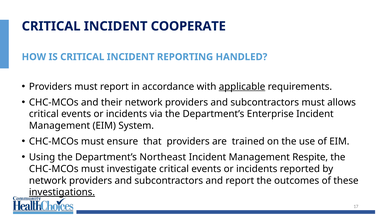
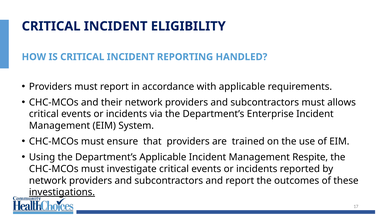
COOPERATE: COOPERATE -> ELIGIBILITY
applicable at (242, 86) underline: present -> none
Department’s Northeast: Northeast -> Applicable
